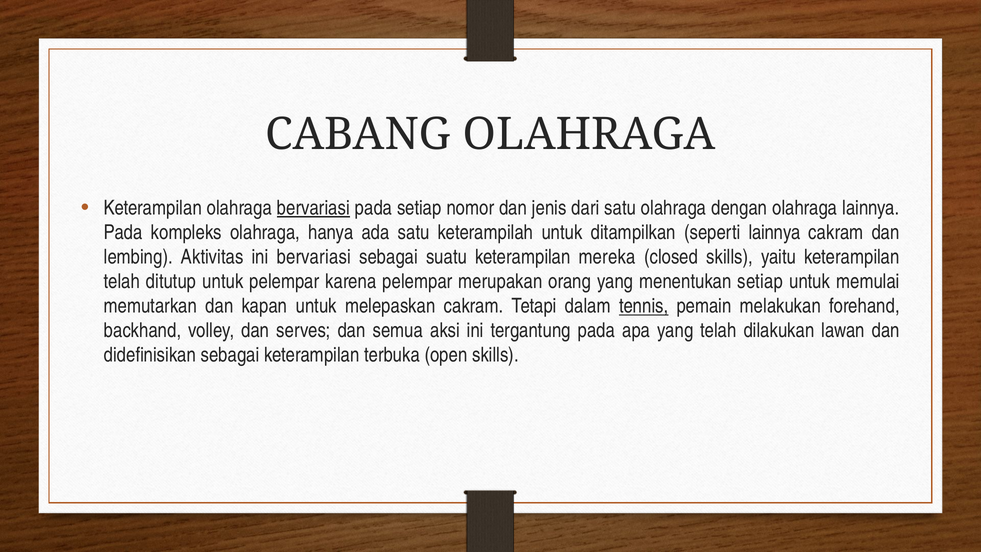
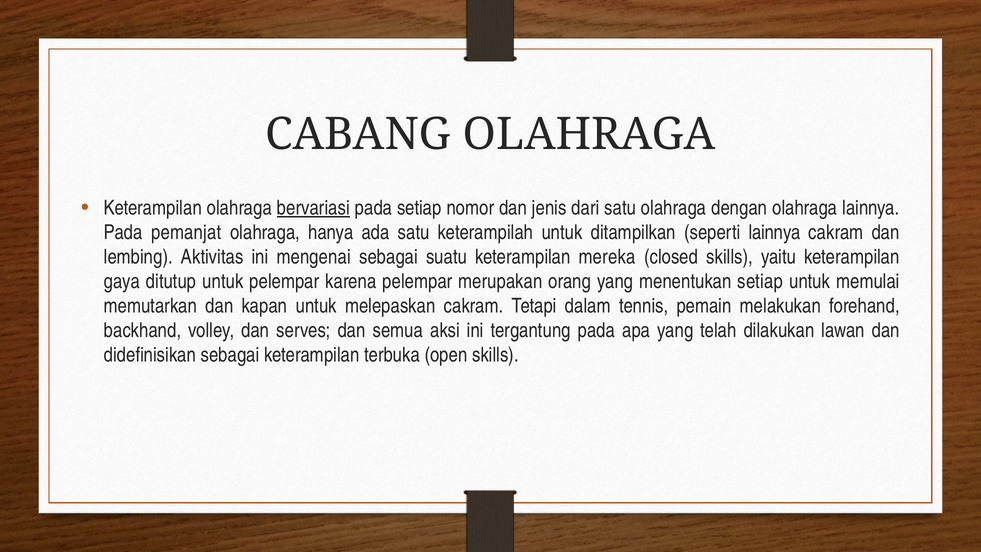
kompleks: kompleks -> pemanjat
ini bervariasi: bervariasi -> mengenai
telah at (122, 281): telah -> gaya
tennis underline: present -> none
